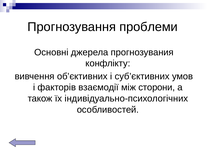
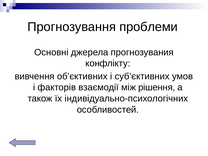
сторони: сторони -> рішення
